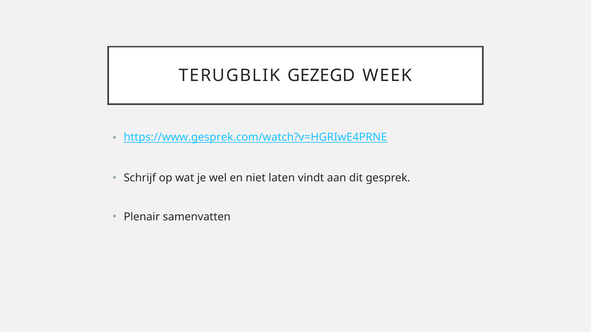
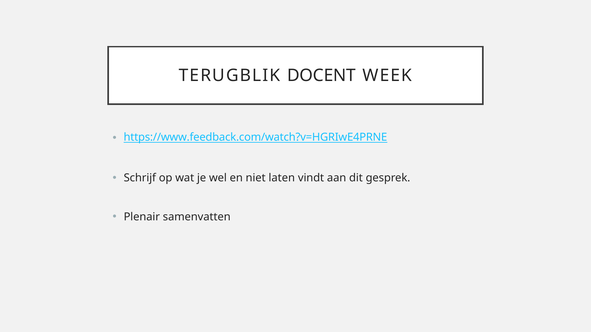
GEZEGD: GEZEGD -> DOCENT
https://www.gesprek.com/watch?v=HGRIwE4PRNE: https://www.gesprek.com/watch?v=HGRIwE4PRNE -> https://www.feedback.com/watch?v=HGRIwE4PRNE
